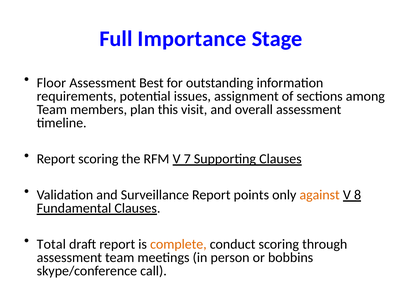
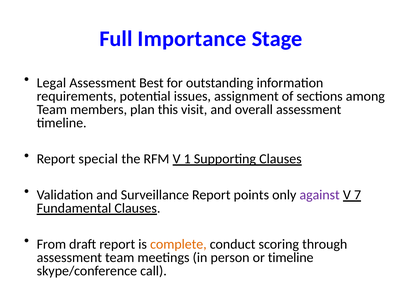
Floor: Floor -> Legal
Report scoring: scoring -> special
7: 7 -> 1
against colour: orange -> purple
8: 8 -> 7
Total: Total -> From
or bobbins: bobbins -> timeline
